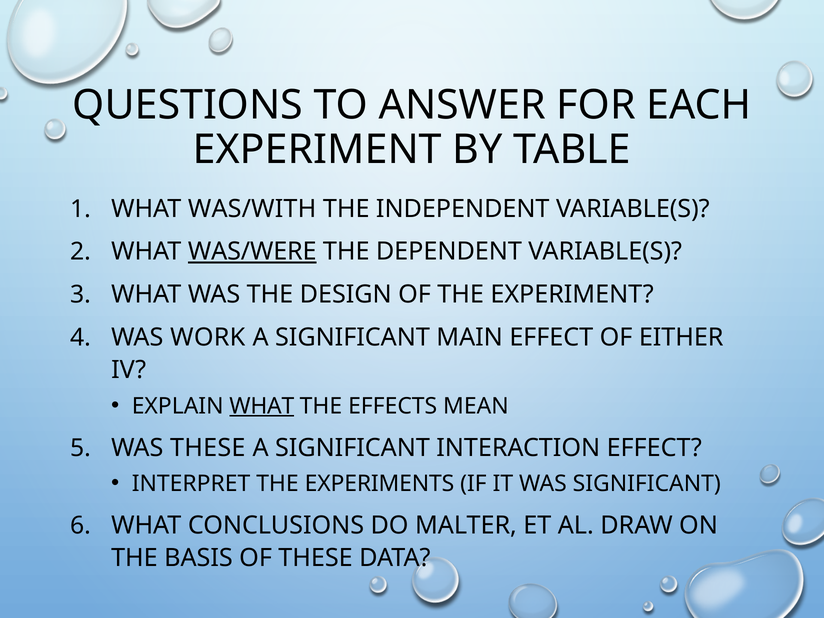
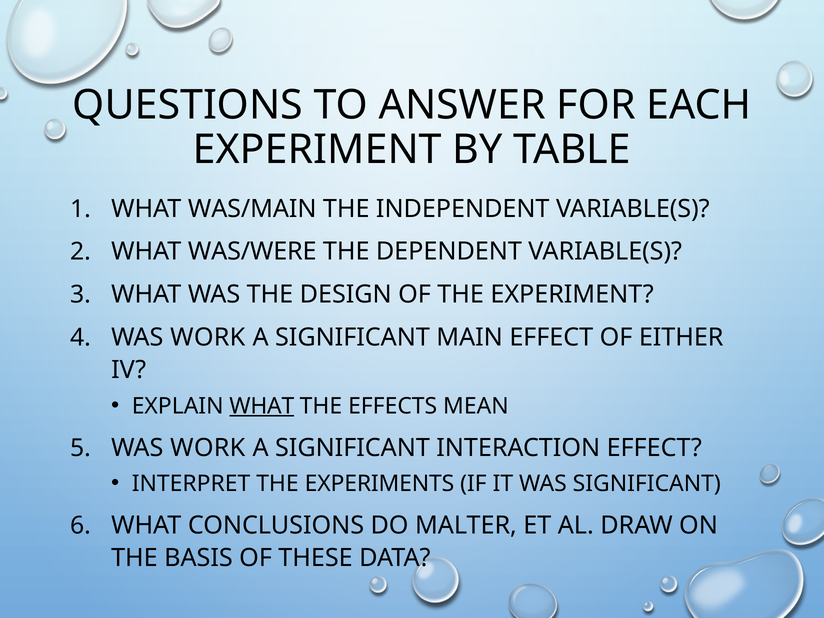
WAS/WITH: WAS/WITH -> WAS/MAIN
WAS/WERE underline: present -> none
THESE at (208, 448): THESE -> WORK
